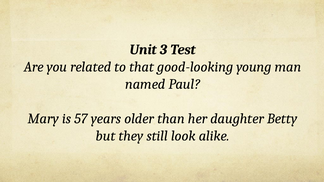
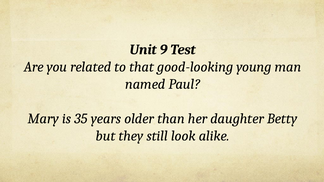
3: 3 -> 9
57: 57 -> 35
